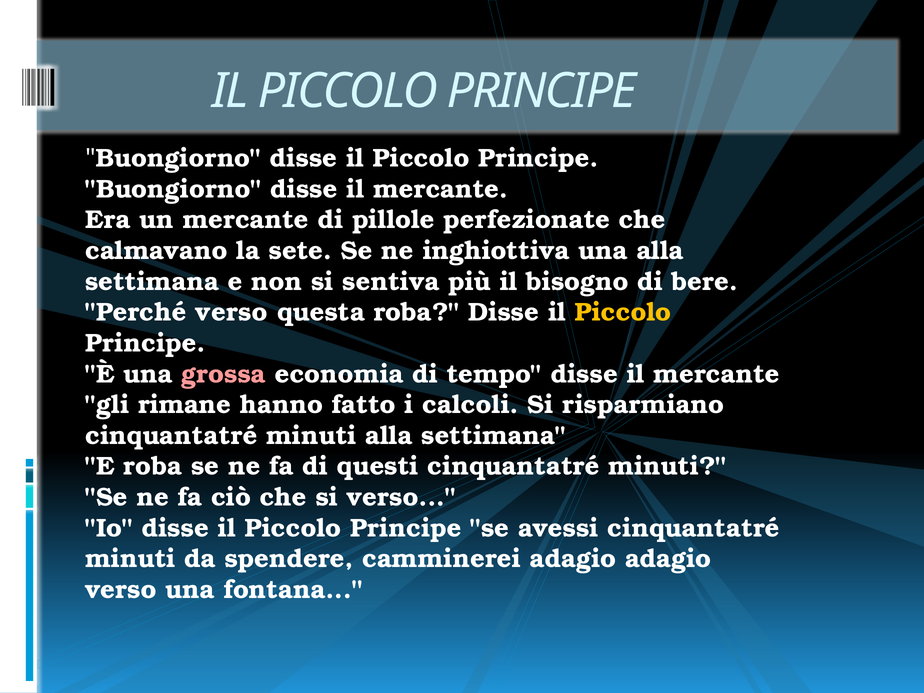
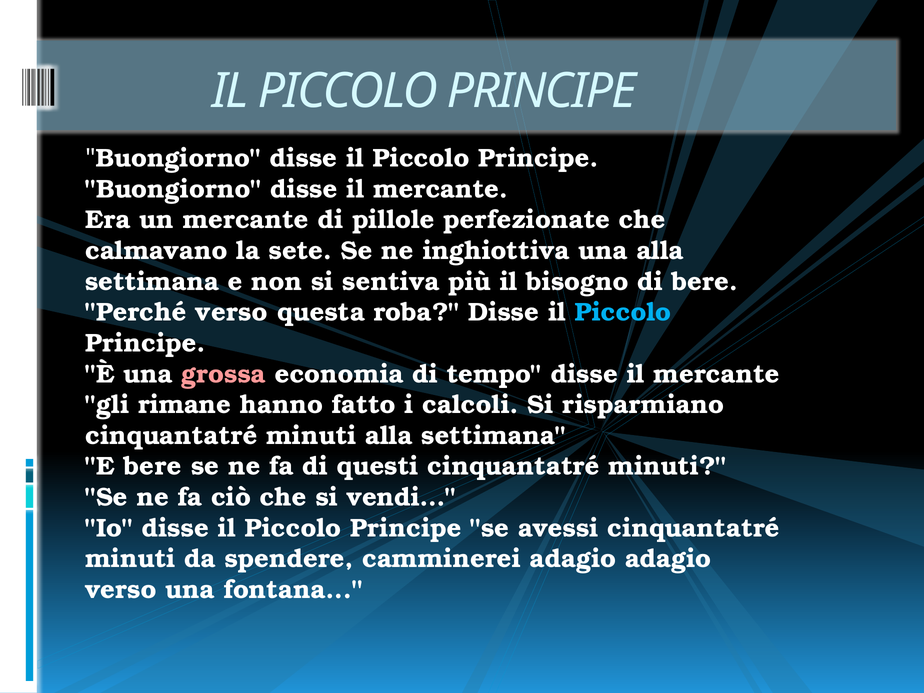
Piccolo at (623, 312) colour: yellow -> light blue
E roba: roba -> bere
si verso: verso -> vendi
